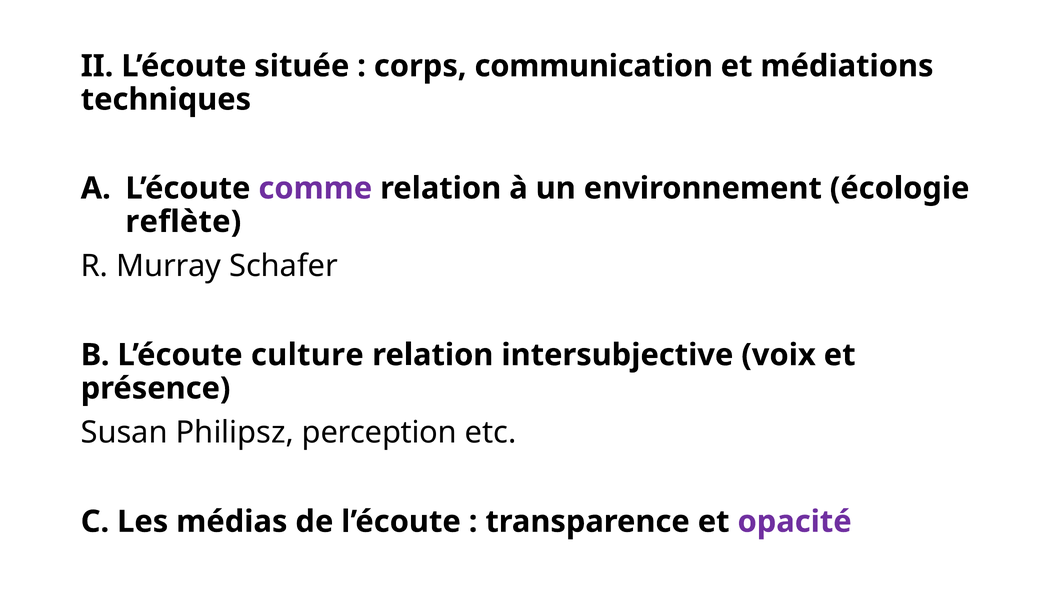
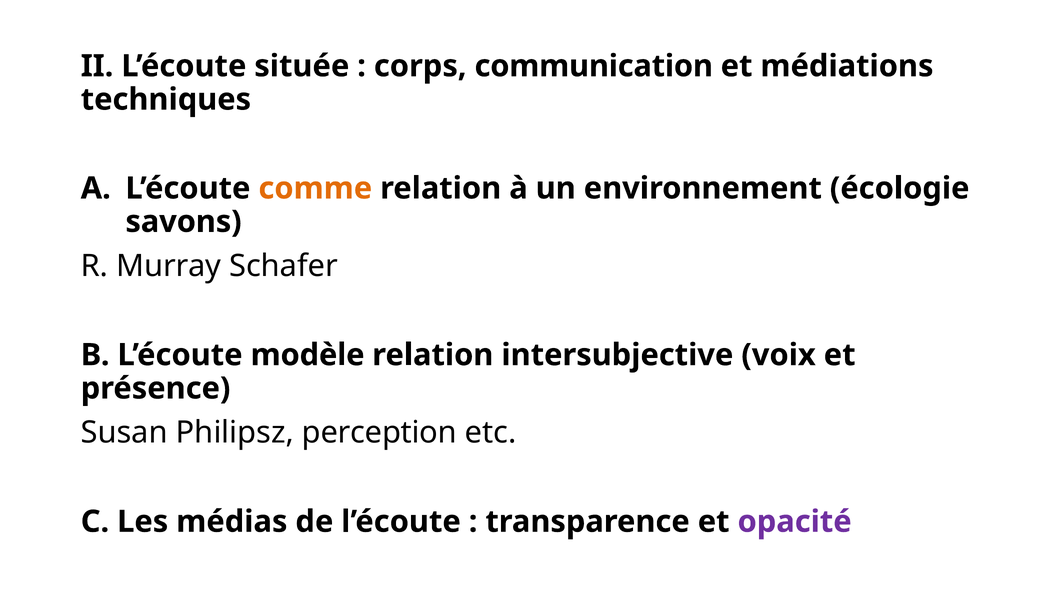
comme colour: purple -> orange
reflète: reflète -> savons
culture: culture -> modèle
